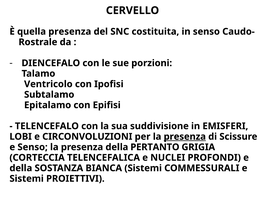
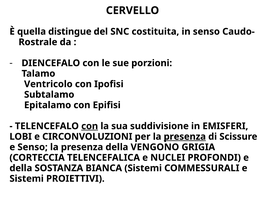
quella presenza: presenza -> distingue
con at (90, 126) underline: none -> present
PERTANTO: PERTANTO -> VENGONO
